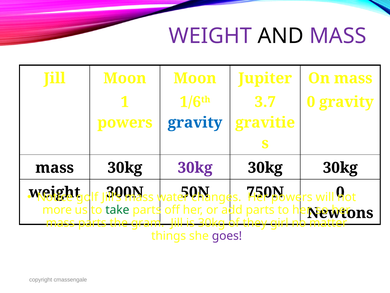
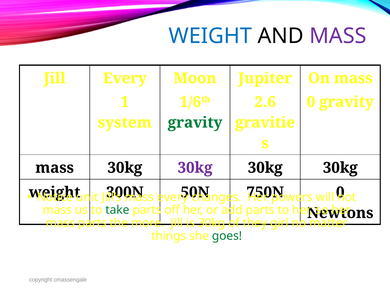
WEIGHT at (210, 36) colour: purple -> blue
Jill Moon: Moon -> Every
3.7: 3.7 -> 2.6
powers at (125, 122): powers -> system
gravity at (195, 122) colour: blue -> green
golf: golf -> unit
water at (173, 197): water -> every
more at (57, 210): more -> mass
gram: gram -> more
goes colour: purple -> green
